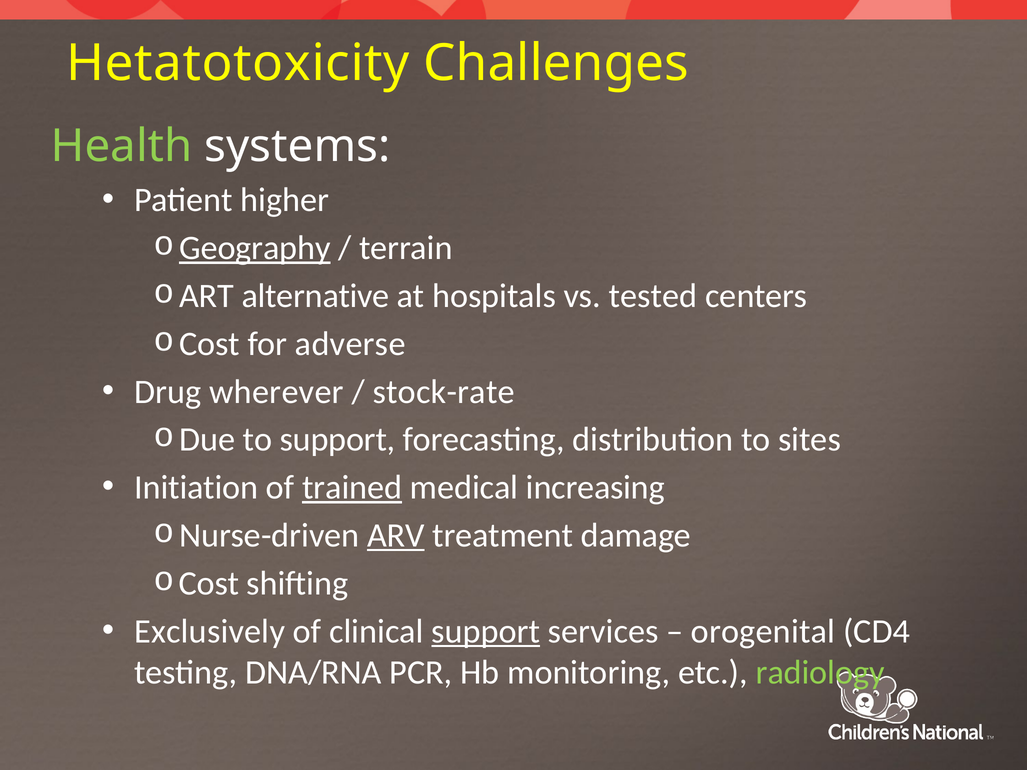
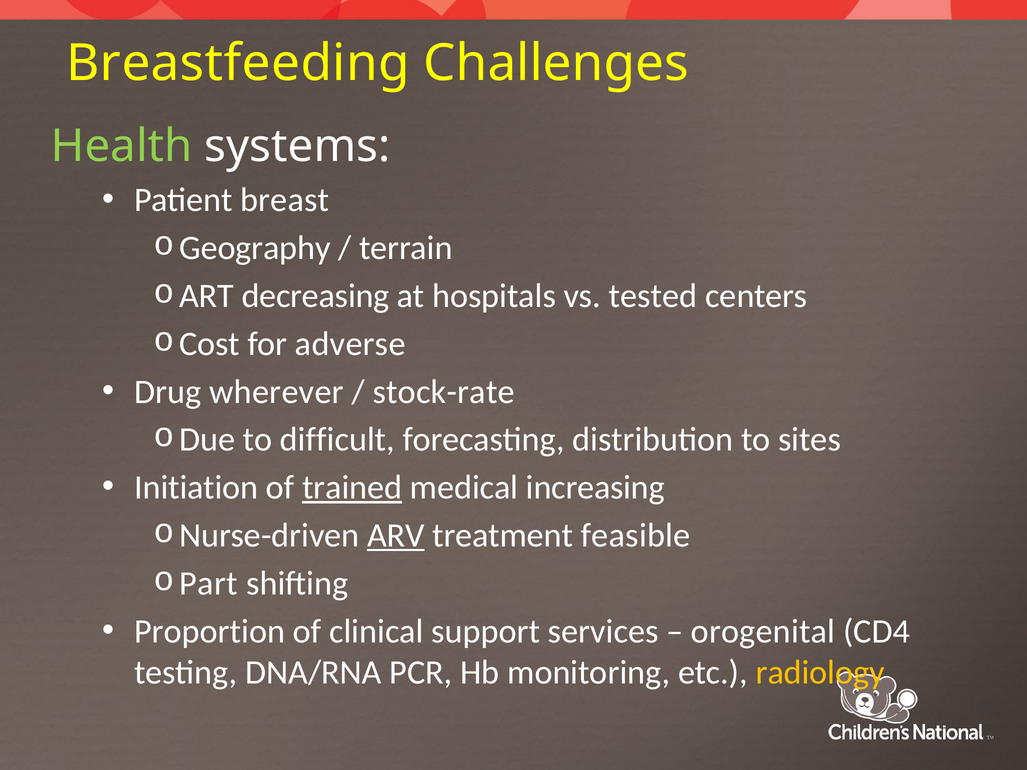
Hetatotoxicity: Hetatotoxicity -> Breastfeeding
higher: higher -> breast
Geography underline: present -> none
alternative: alternative -> decreasing
to support: support -> difficult
damage: damage -> feasible
Cost at (209, 584): Cost -> Part
Exclusively: Exclusively -> Proportion
support at (486, 631) underline: present -> none
radiology colour: light green -> yellow
